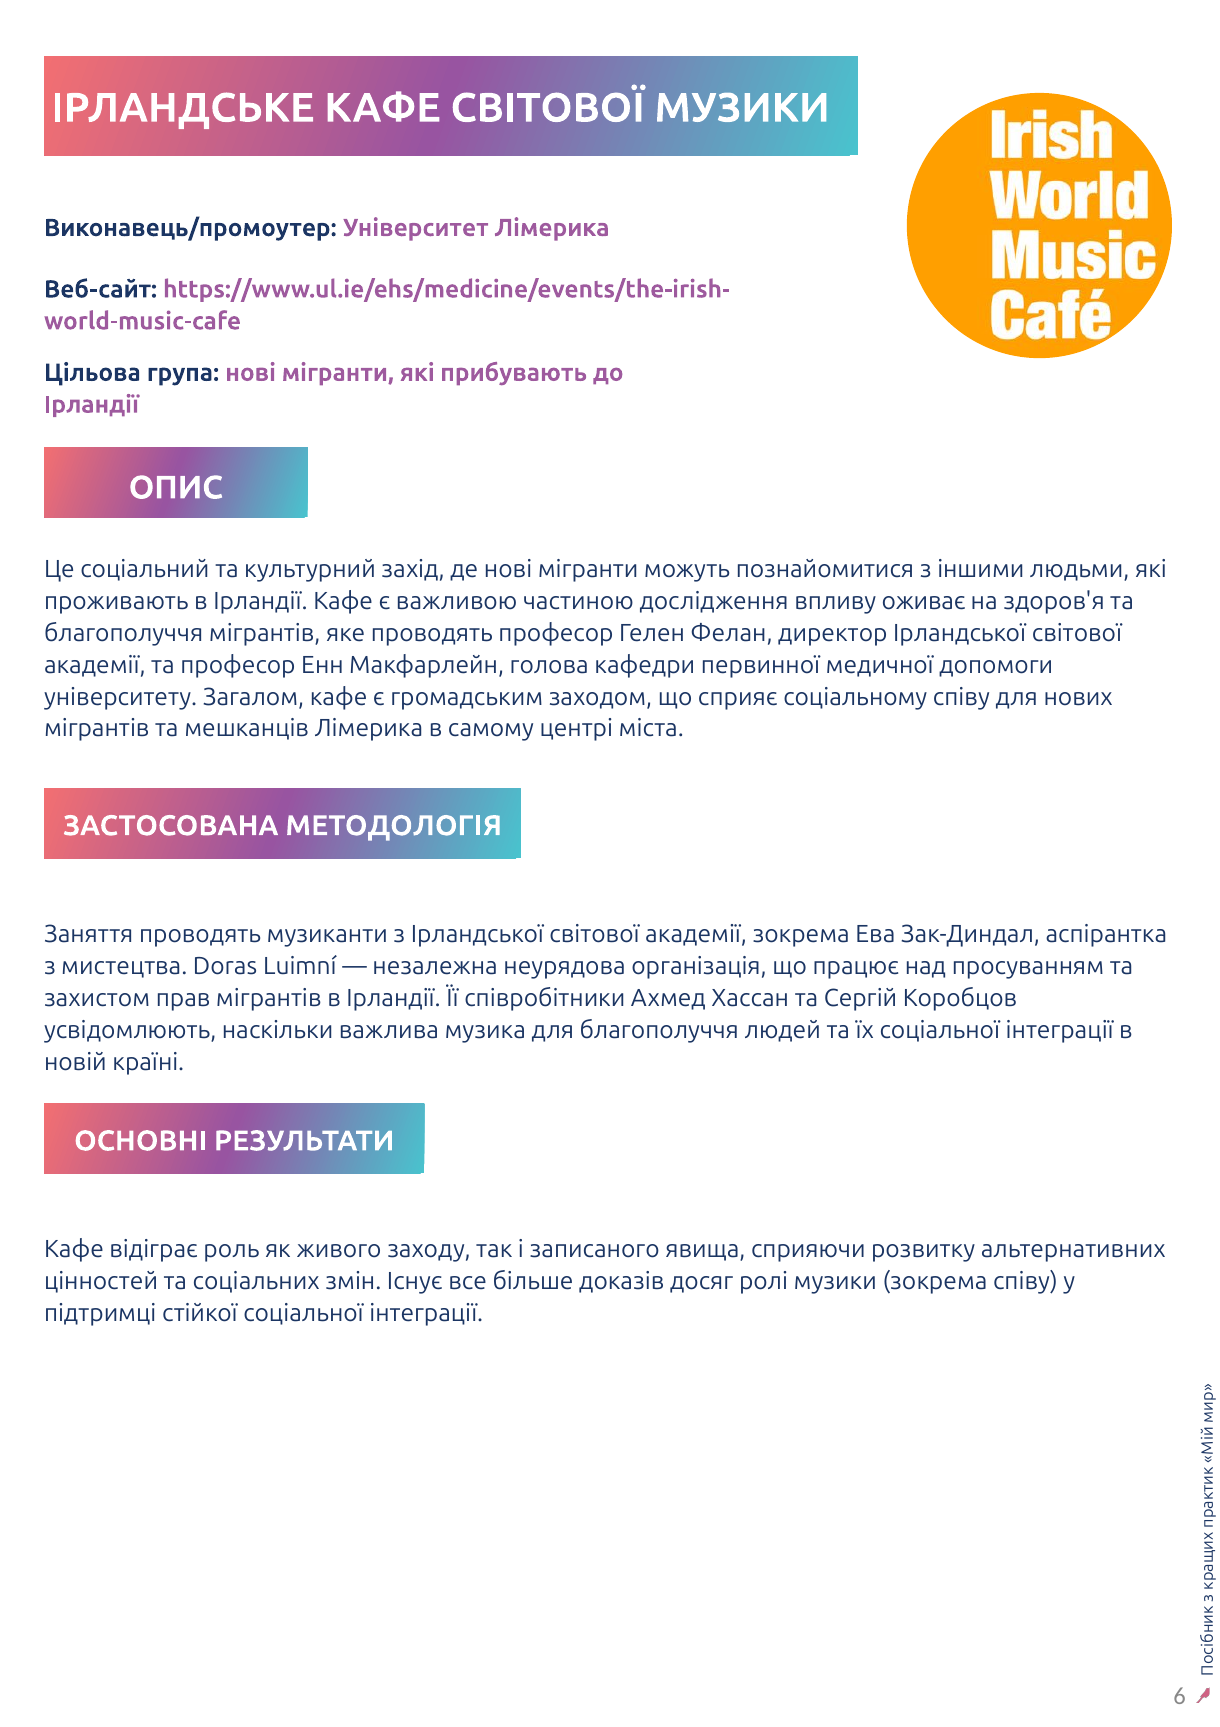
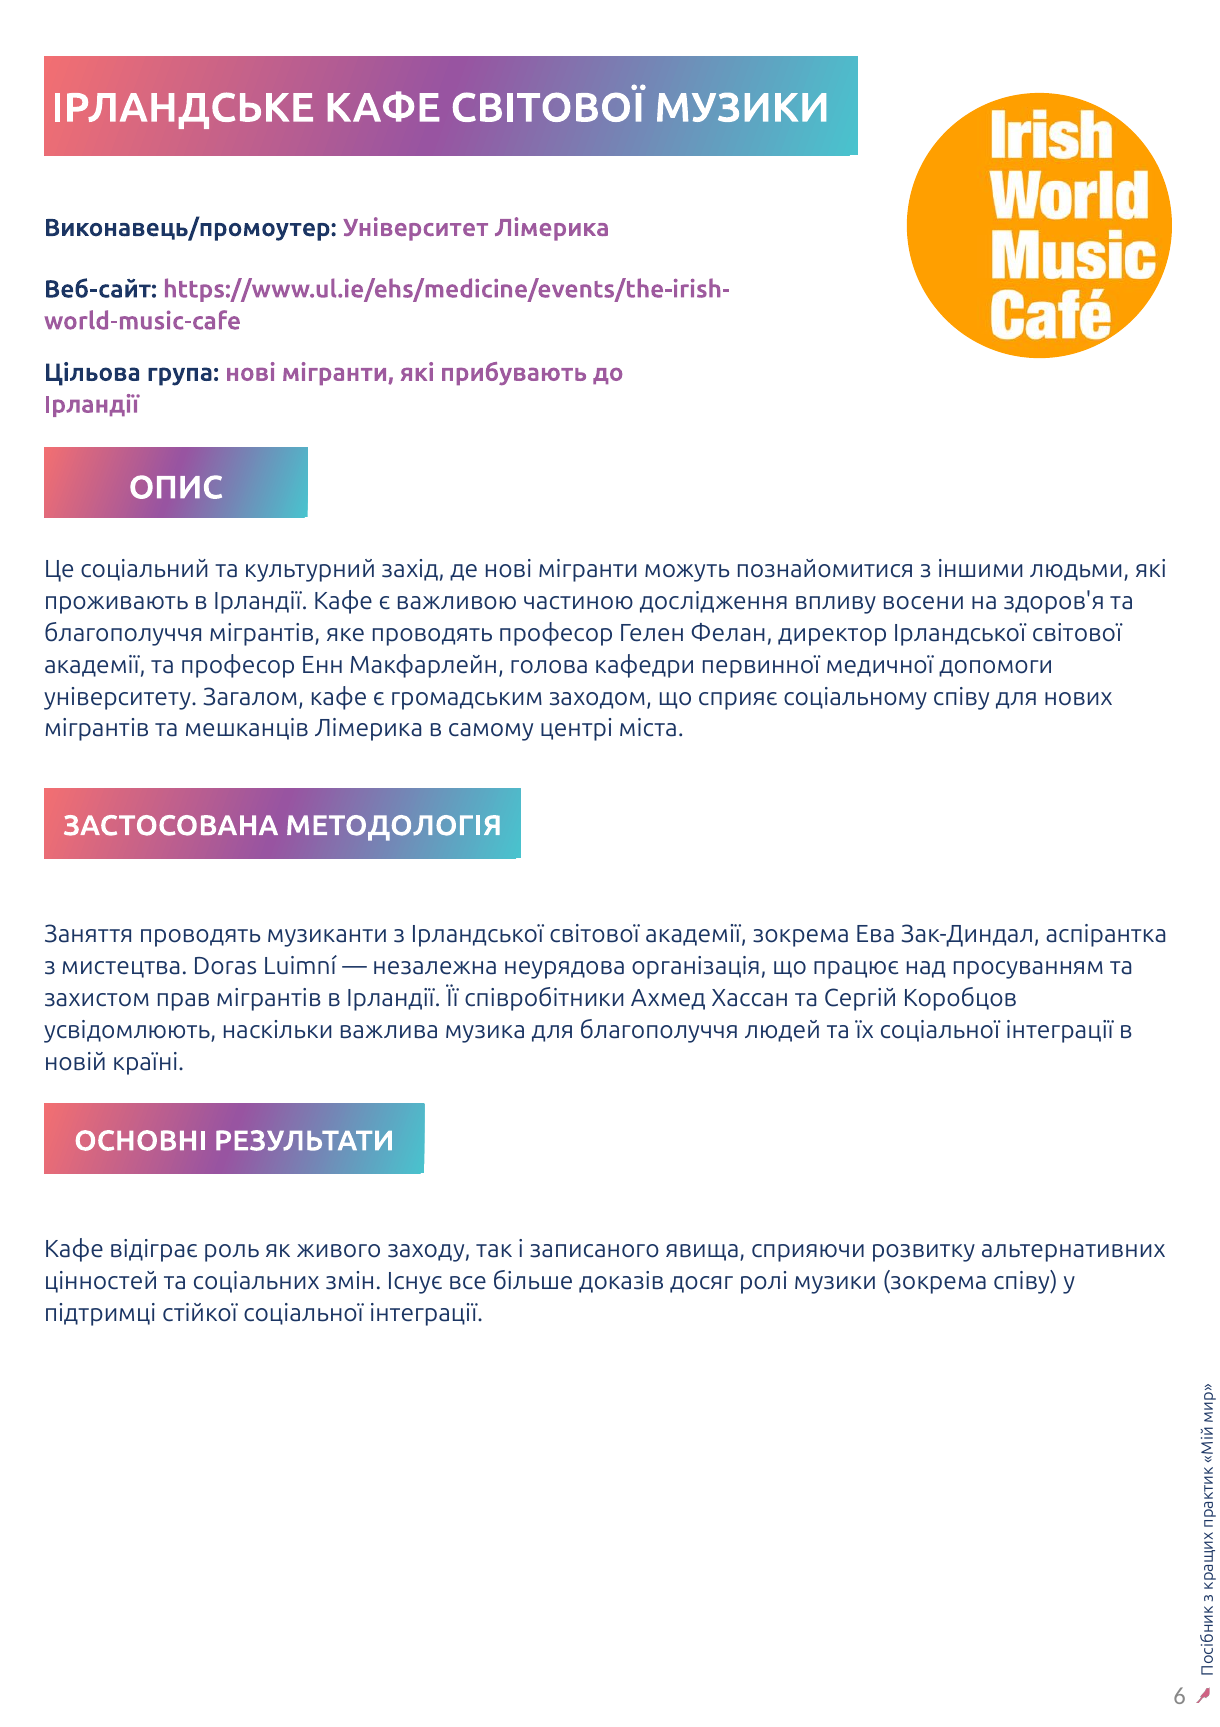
оживає: оживає -> восени
